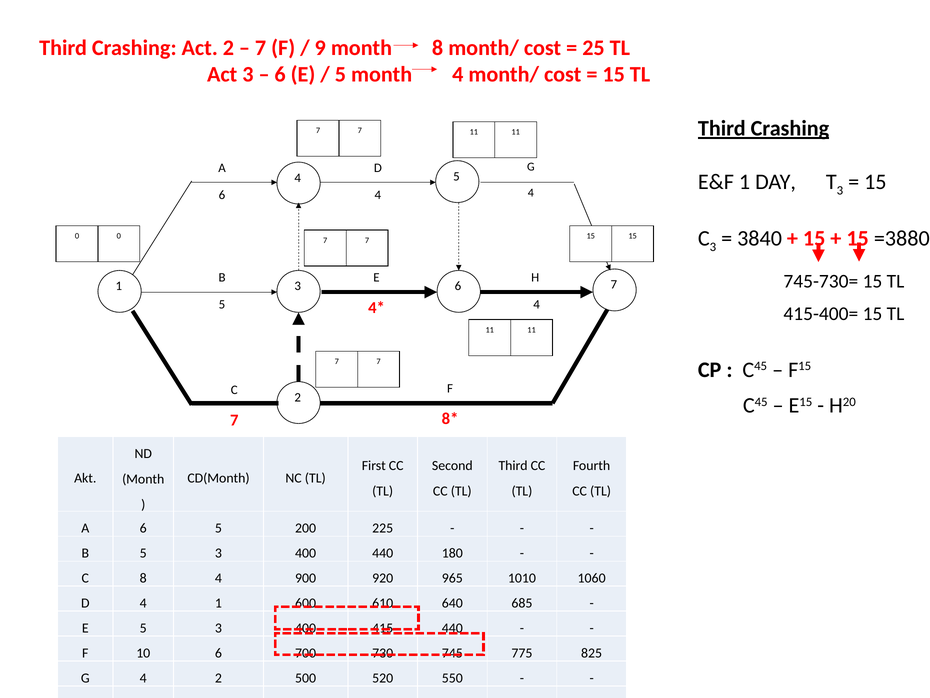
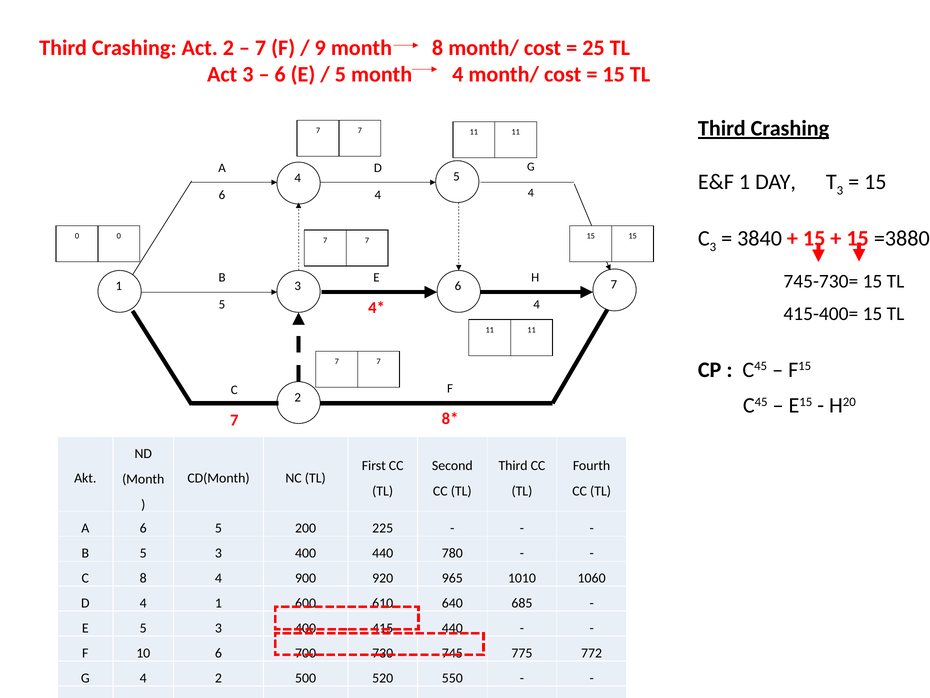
180: 180 -> 780
825: 825 -> 772
